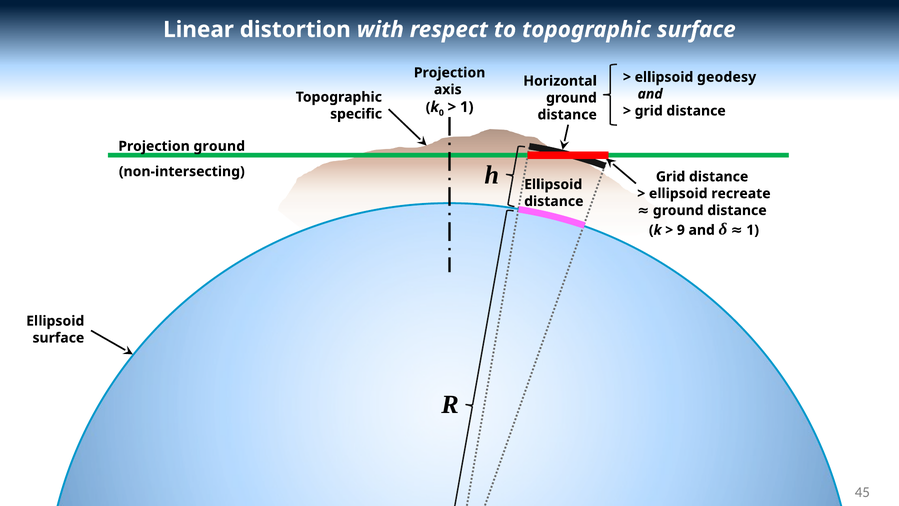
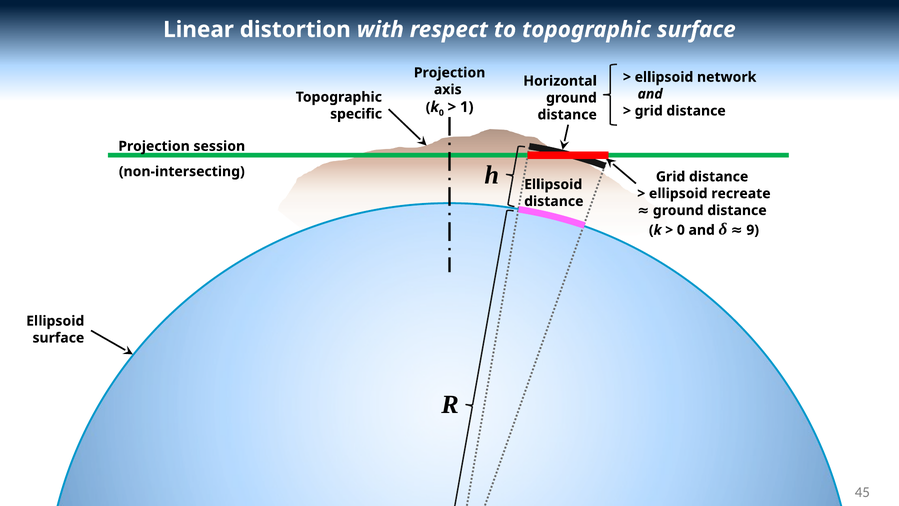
geodesy: geodesy -> network
Projection ground: ground -> session
9 at (681, 230): 9 -> 0
δ 1: 1 -> 9
